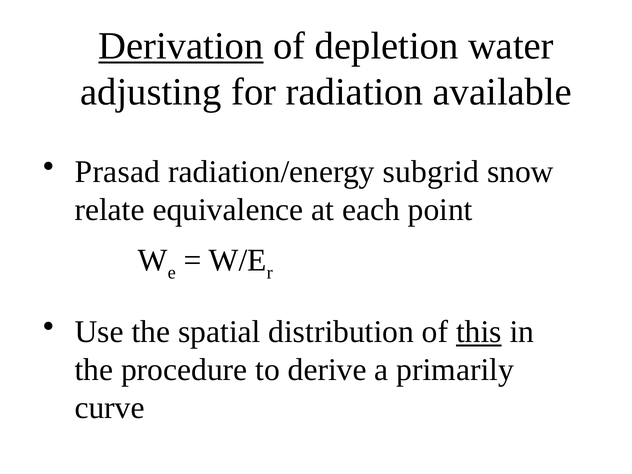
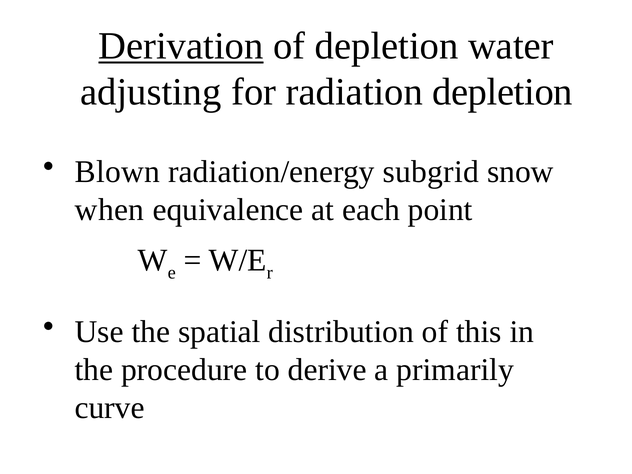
radiation available: available -> depletion
Prasad: Prasad -> Blown
relate: relate -> when
this underline: present -> none
